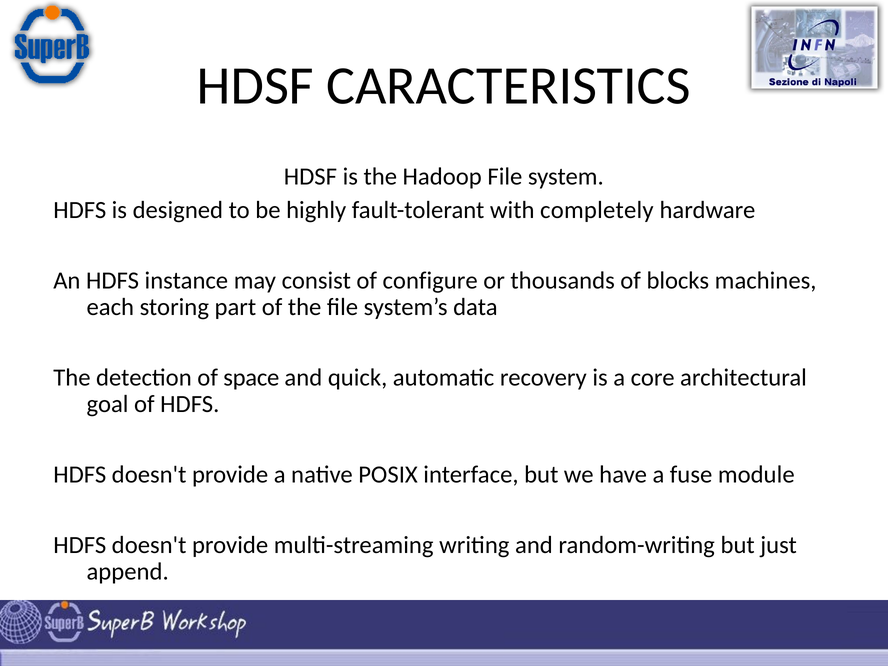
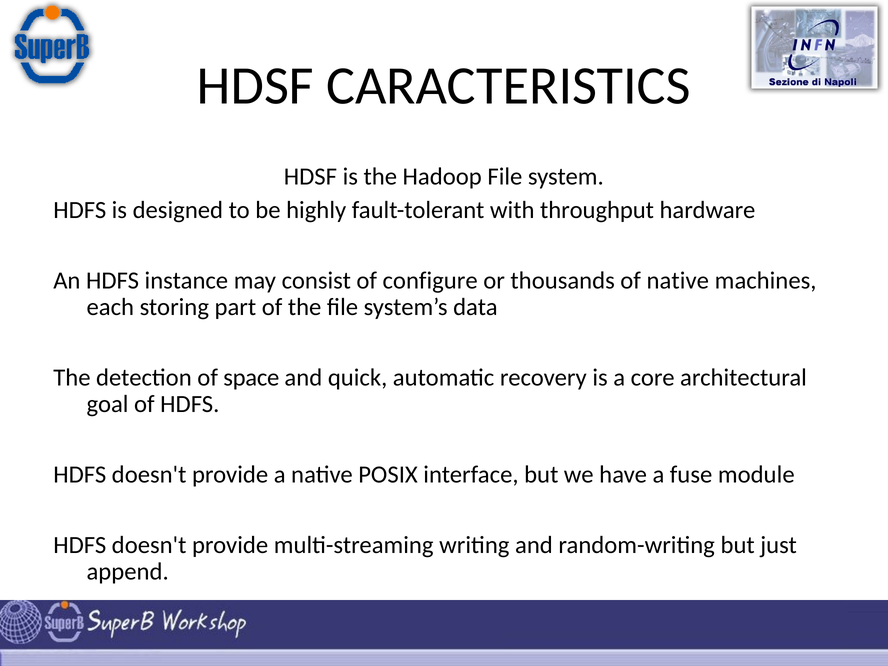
completely: completely -> throughput
of blocks: blocks -> native
